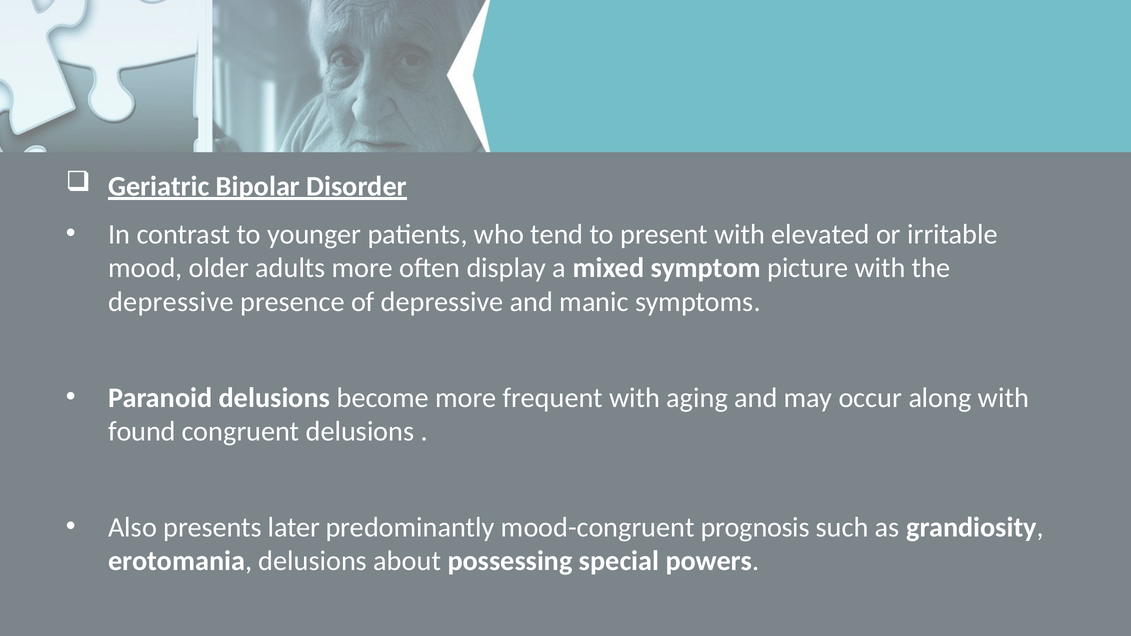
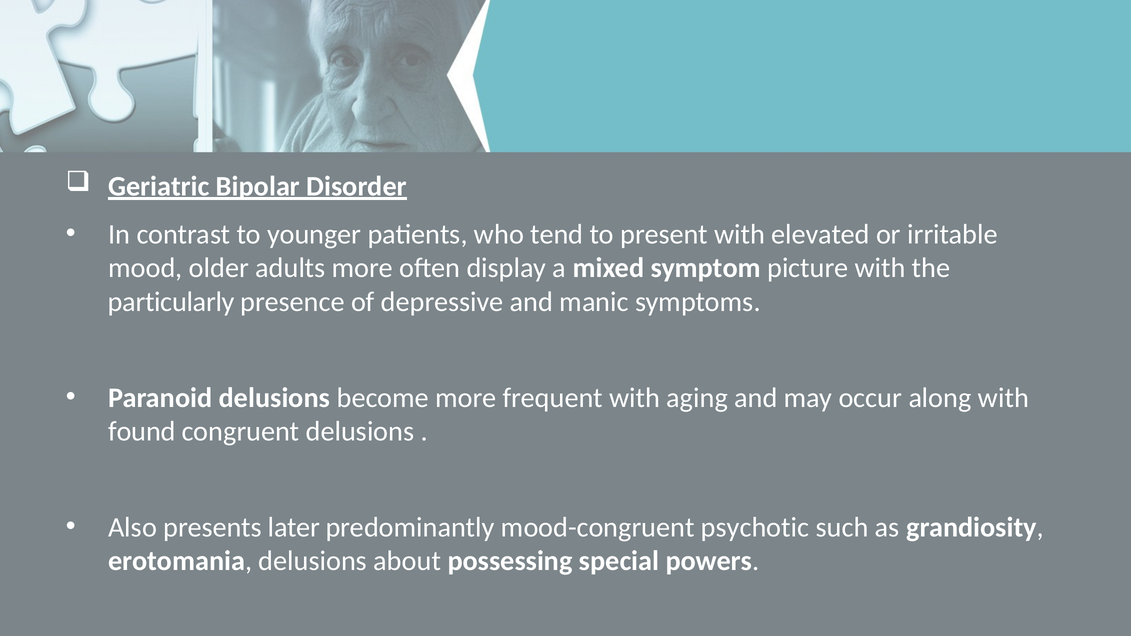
depressive at (171, 302): depressive -> particularly
prognosis: prognosis -> psychotic
